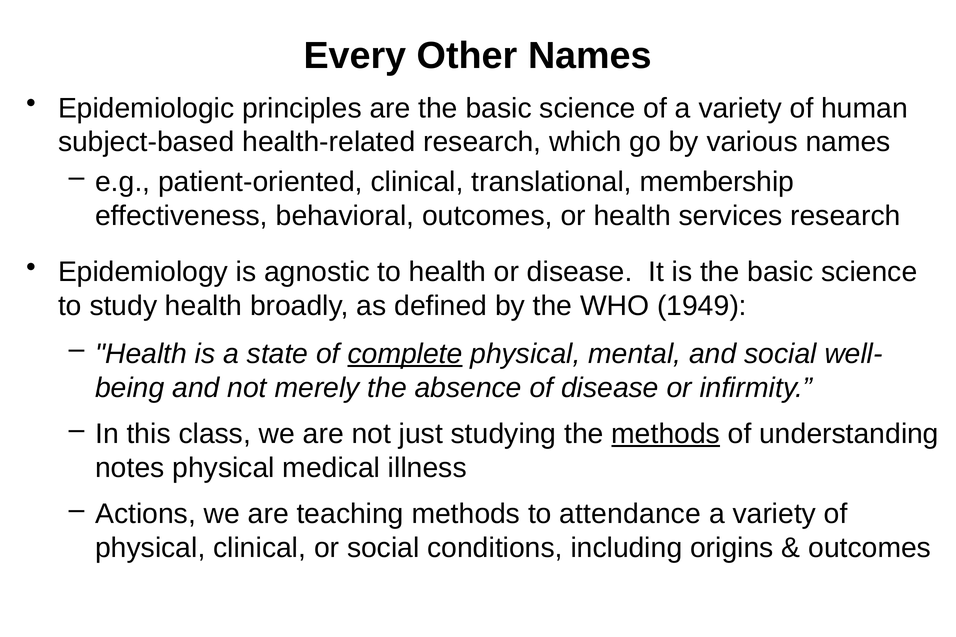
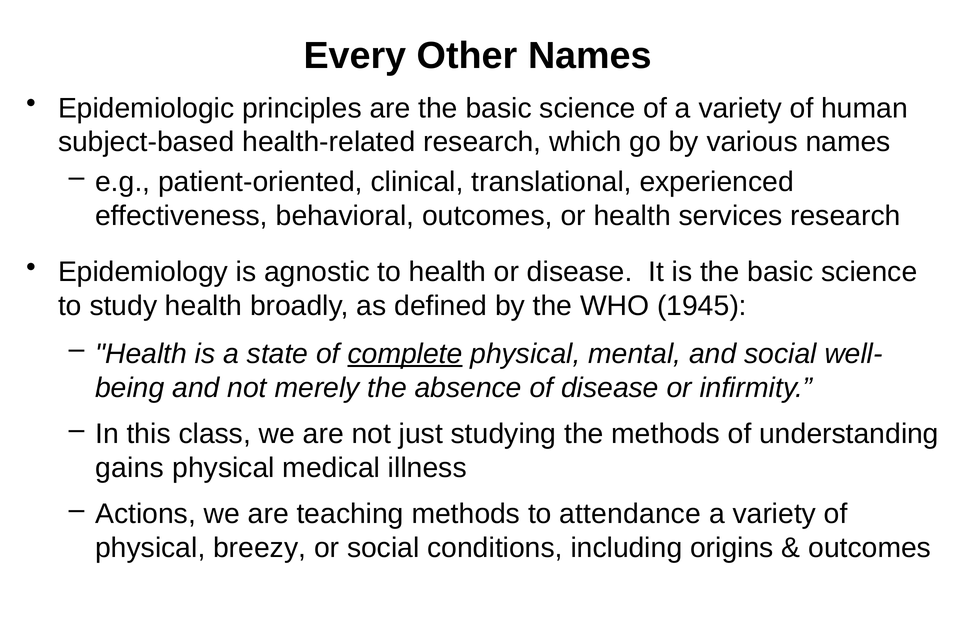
membership: membership -> experienced
1949: 1949 -> 1945
methods at (666, 434) underline: present -> none
notes: notes -> gains
physical clinical: clinical -> breezy
